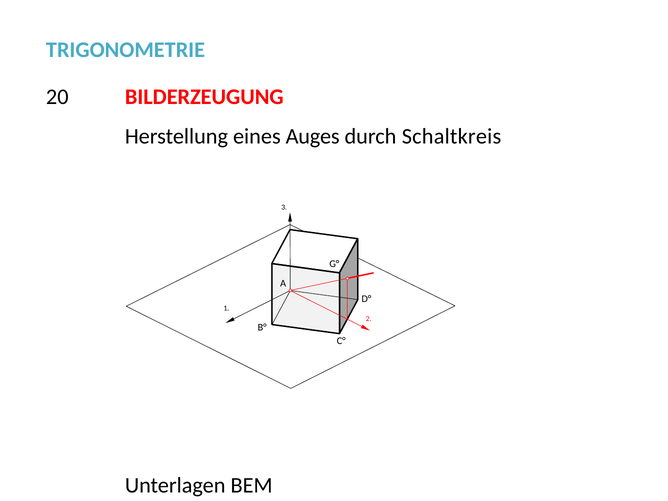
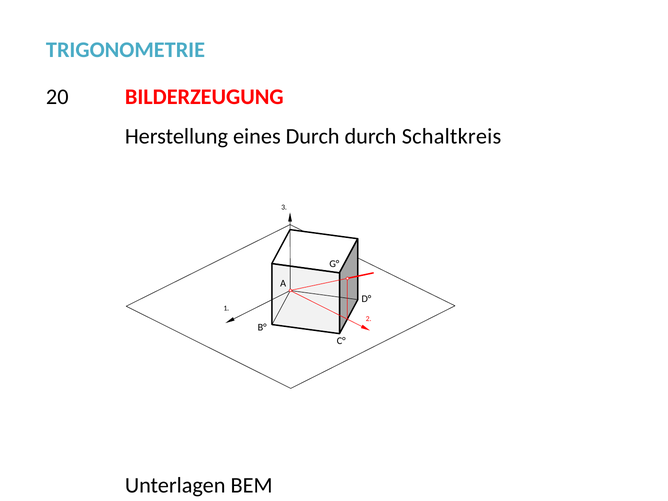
eines Auges: Auges -> Durch
